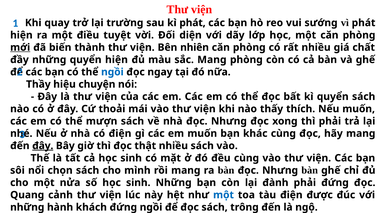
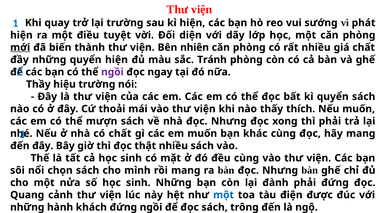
kì phát: phát -> hiện
sắc Mang: Mang -> Tránh
ngồi at (112, 72) colour: blue -> purple
hiệu chuyện: chuyện -> trường
có điện: điện -> chất
đây at (43, 146) underline: present -> none
